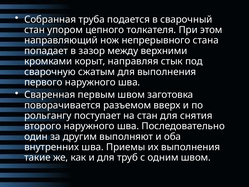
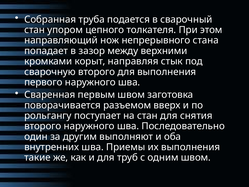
сварочную сжатым: сжатым -> второго
